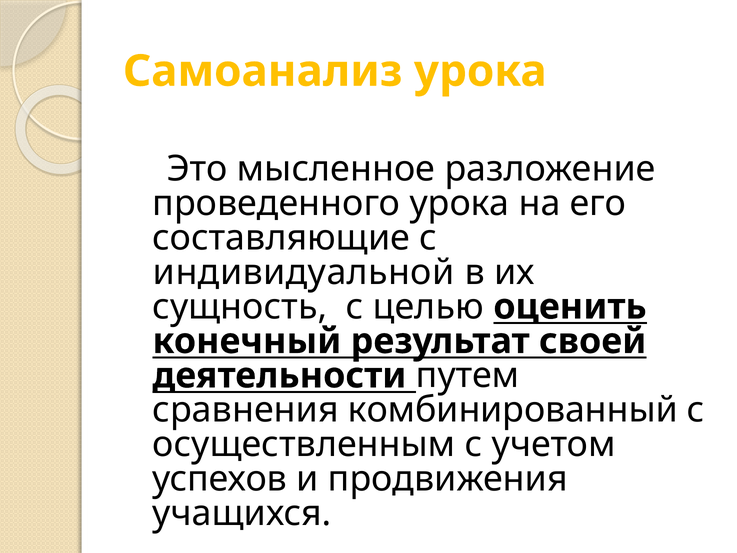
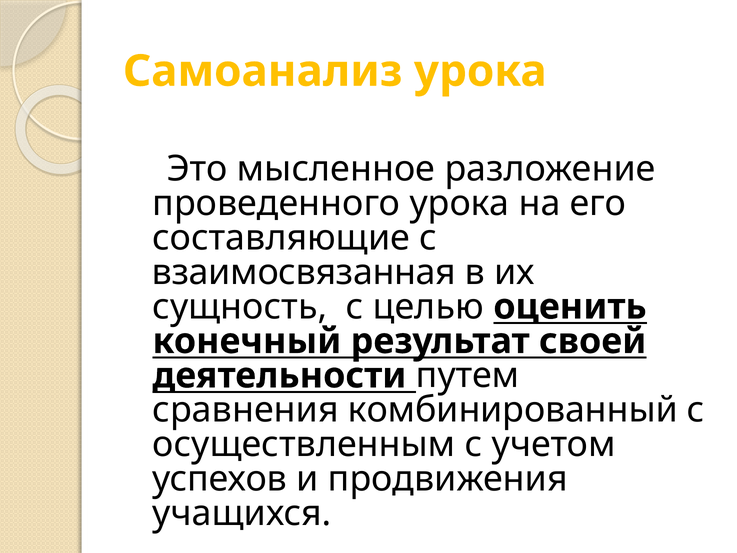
индивидуальной: индивидуальной -> взаимосвязанная
